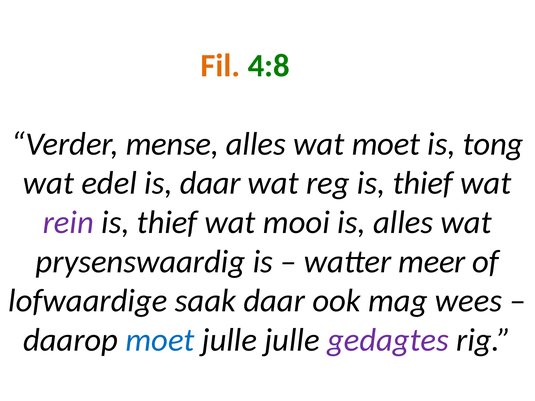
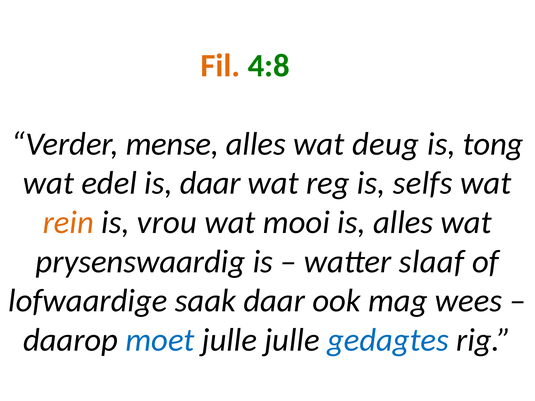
wat moet: moet -> deug
reg is thief: thief -> selfs
rein colour: purple -> orange
thief at (167, 223): thief -> vrou
meer: meer -> slaaf
gedagtes colour: purple -> blue
